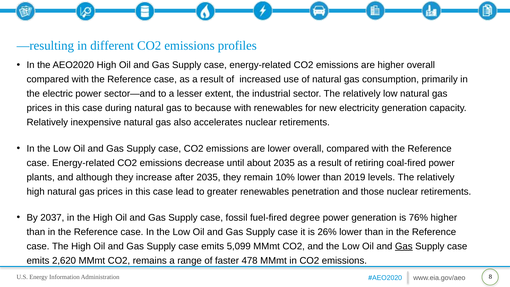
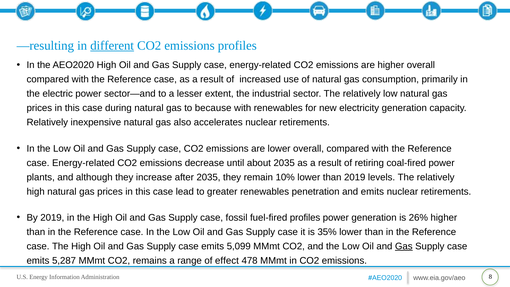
different underline: none -> present
and those: those -> emits
By 2037: 2037 -> 2019
fuel-fired degree: degree -> profiles
76%: 76% -> 26%
26%: 26% -> 35%
2,620: 2,620 -> 5,287
faster: faster -> effect
